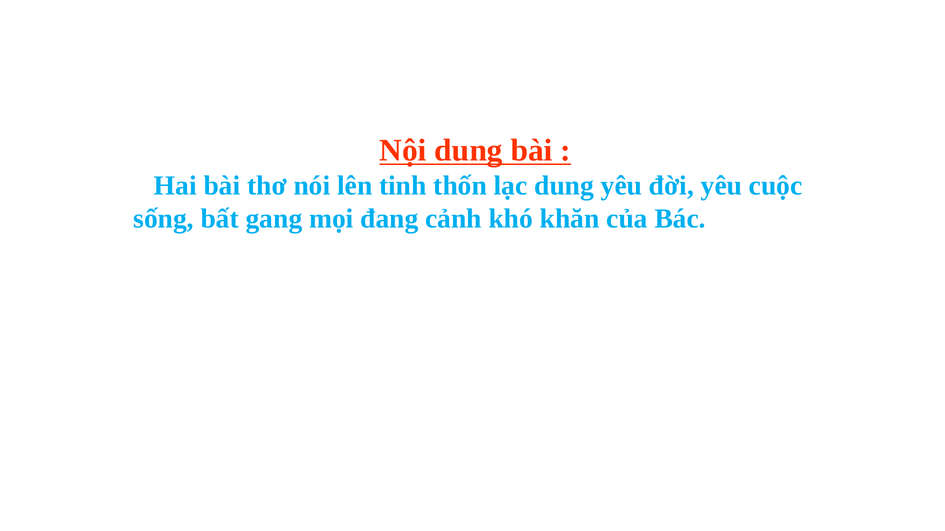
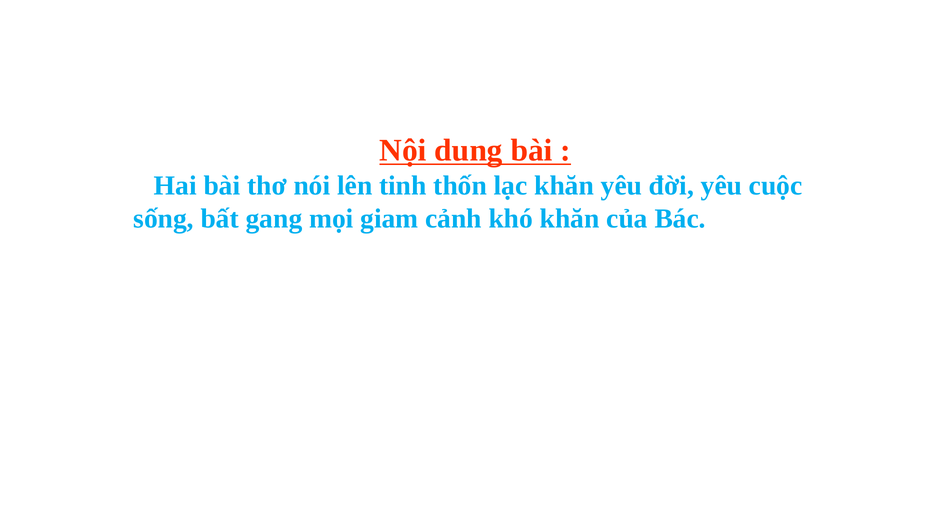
lạc dung: dung -> khăn
đang: đang -> giam
